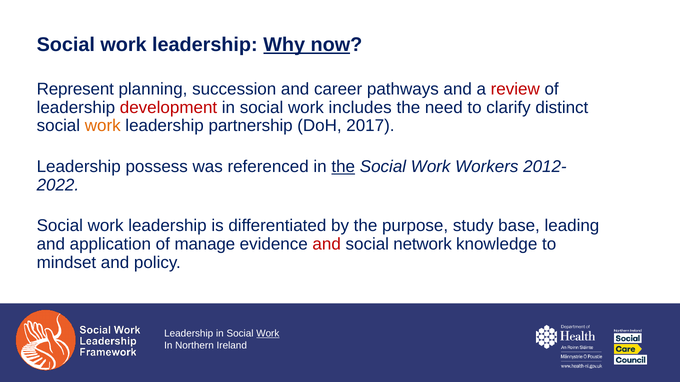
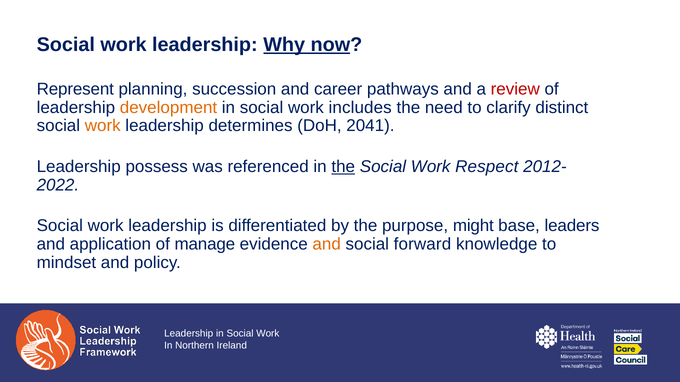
development colour: red -> orange
partnership: partnership -> determines
2017: 2017 -> 2041
Workers: Workers -> Respect
study: study -> might
leading: leading -> leaders
and at (327, 244) colour: red -> orange
network: network -> forward
Work at (268, 334) underline: present -> none
